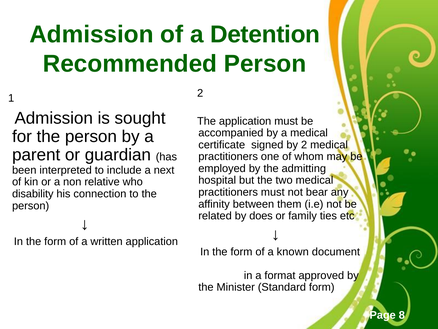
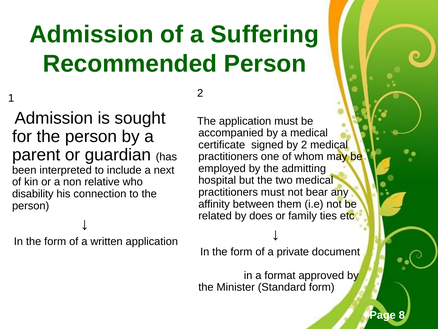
Detention: Detention -> Suffering
known: known -> private
